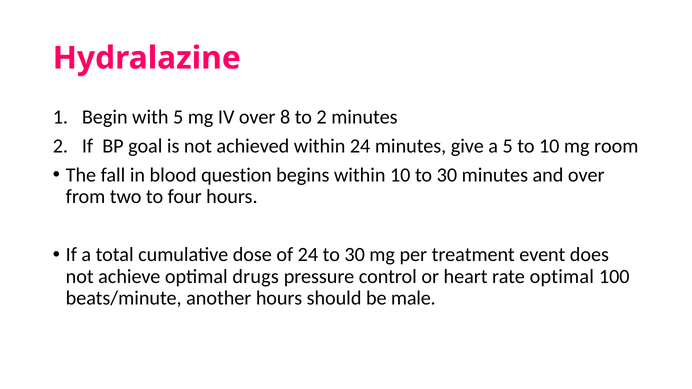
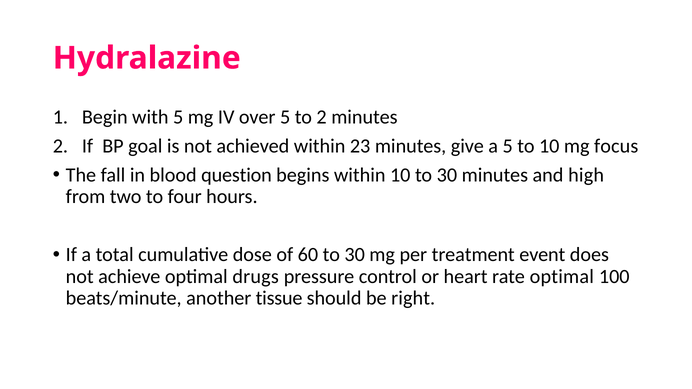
over 8: 8 -> 5
within 24: 24 -> 23
room: room -> focus
and over: over -> high
of 24: 24 -> 60
another hours: hours -> tissue
male: male -> right
